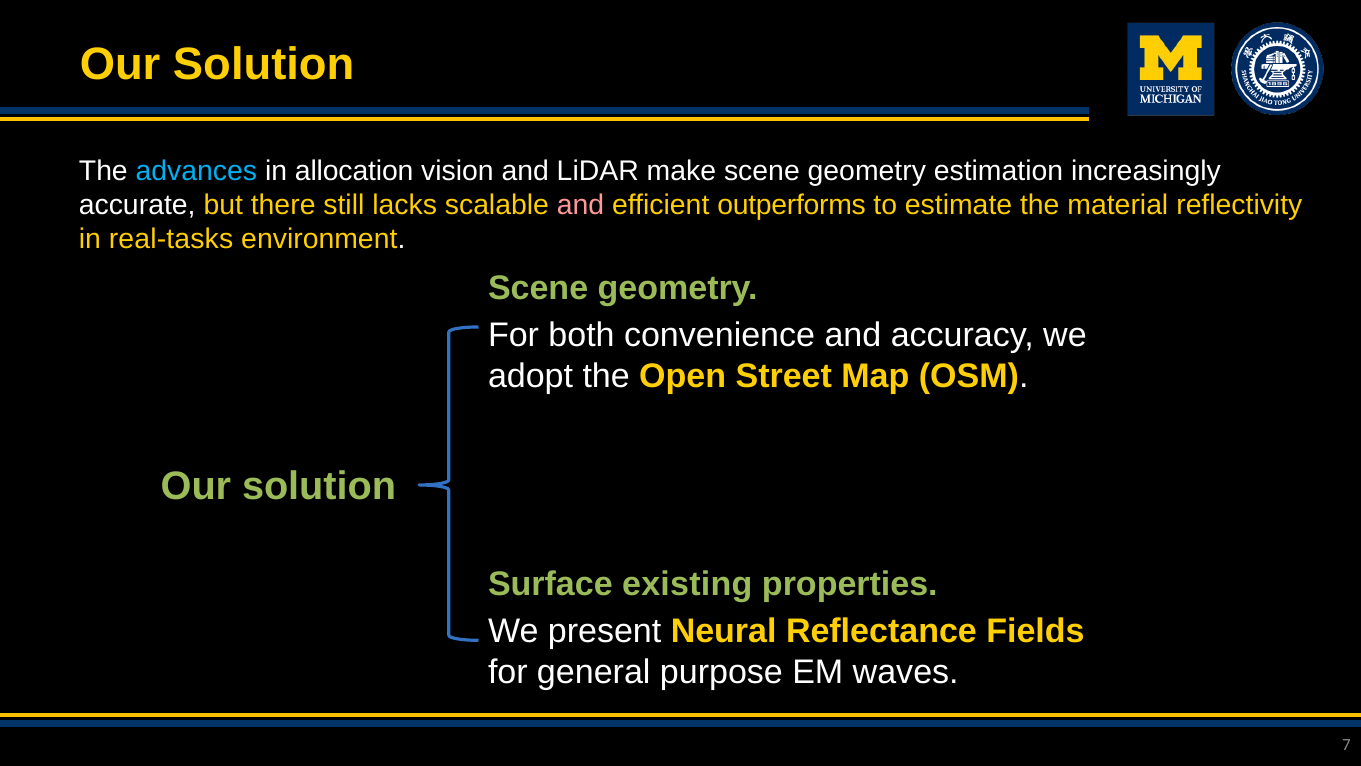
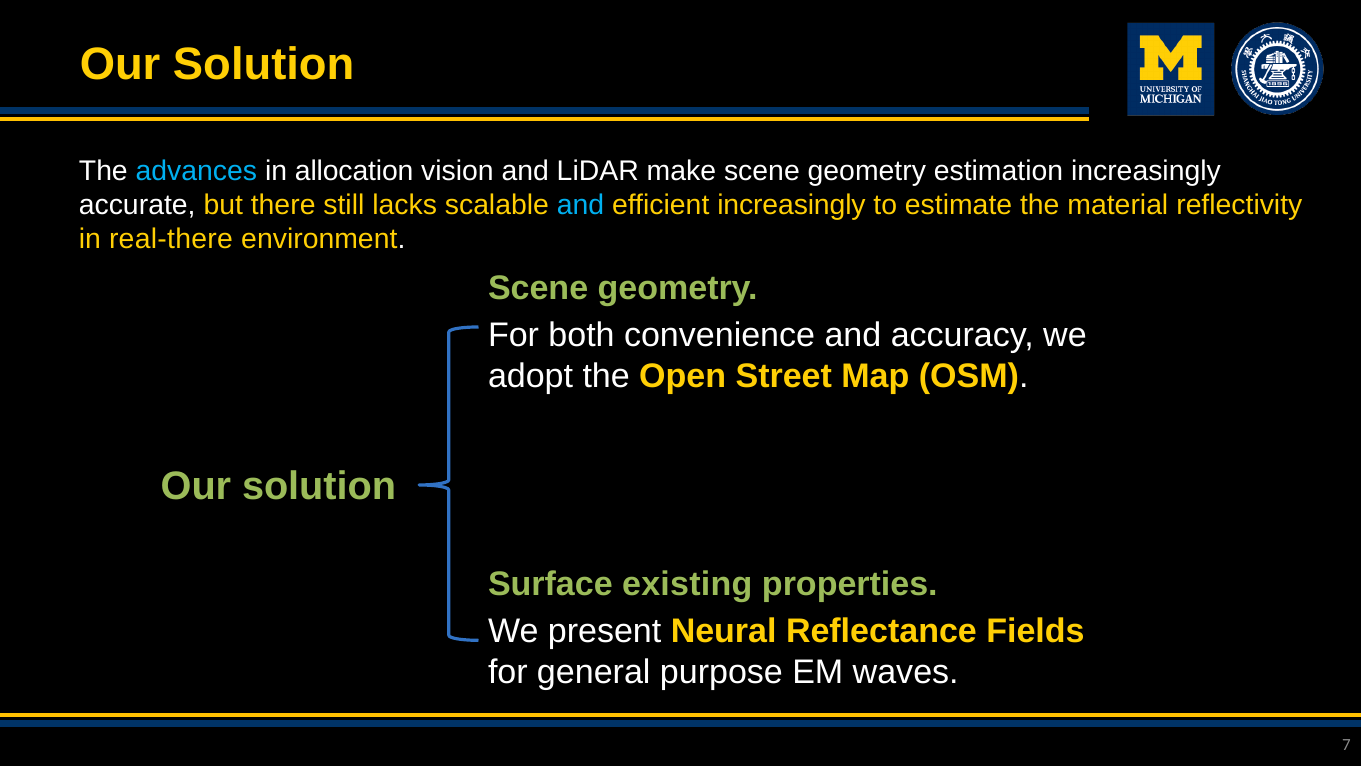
and at (581, 205) colour: pink -> light blue
efficient outperforms: outperforms -> increasingly
real-tasks: real-tasks -> real-there
